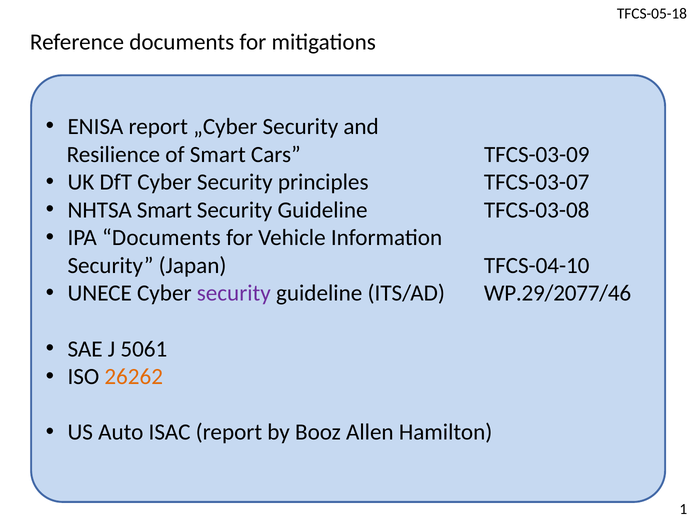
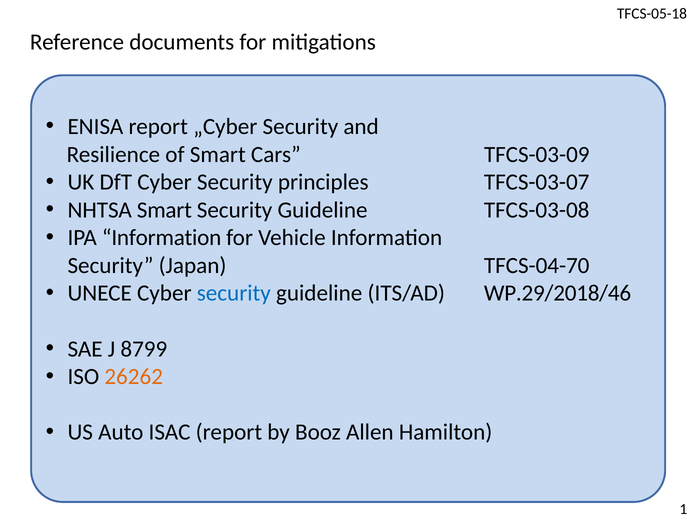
IPA Documents: Documents -> Information
TFCS-04-10: TFCS-04-10 -> TFCS-04-70
security at (234, 293) colour: purple -> blue
WP.29/2077/46: WP.29/2077/46 -> WP.29/2018/46
5061: 5061 -> 8799
